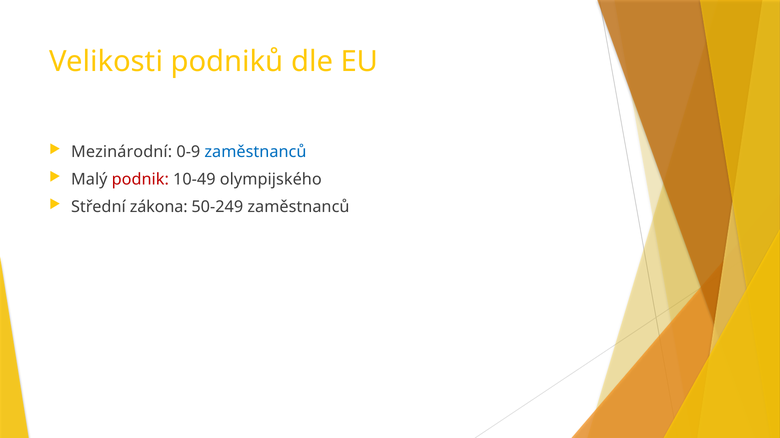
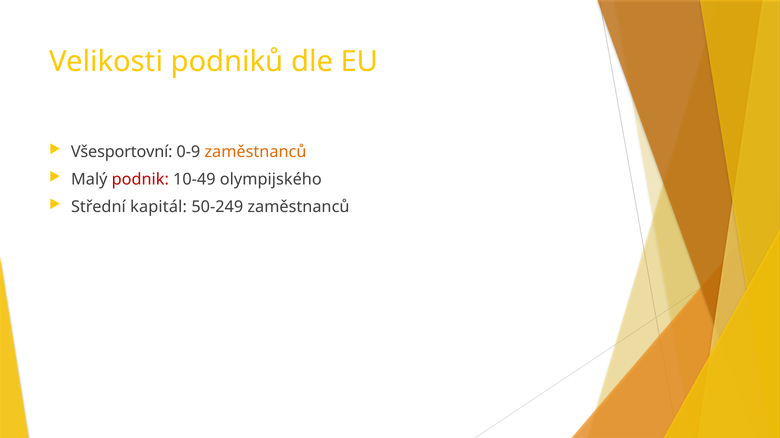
Mezinárodní: Mezinárodní -> Všesportovní
zaměstnanců at (255, 152) colour: blue -> orange
zákona: zákona -> kapitál
